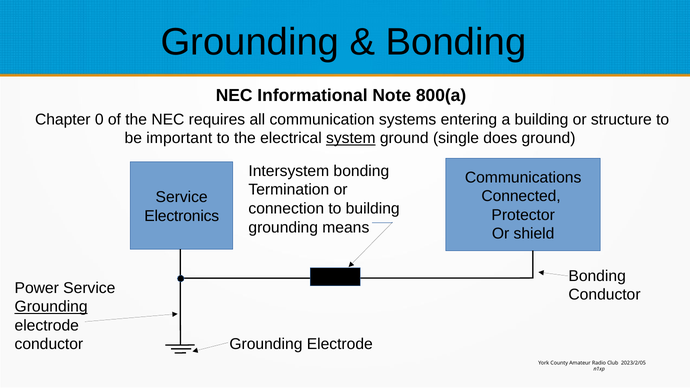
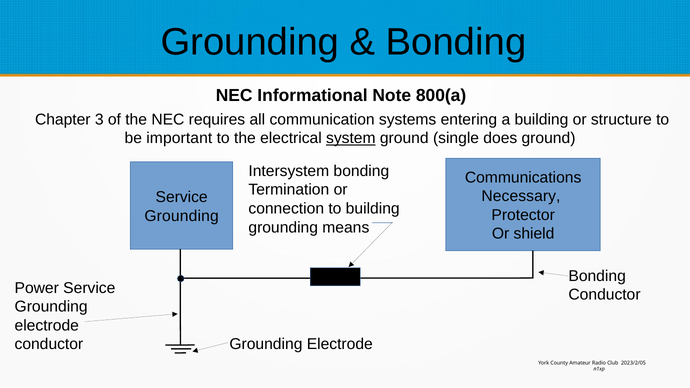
0: 0 -> 3
Connected: Connected -> Necessary
Electronics at (182, 216): Electronics -> Grounding
Grounding at (51, 307) underline: present -> none
